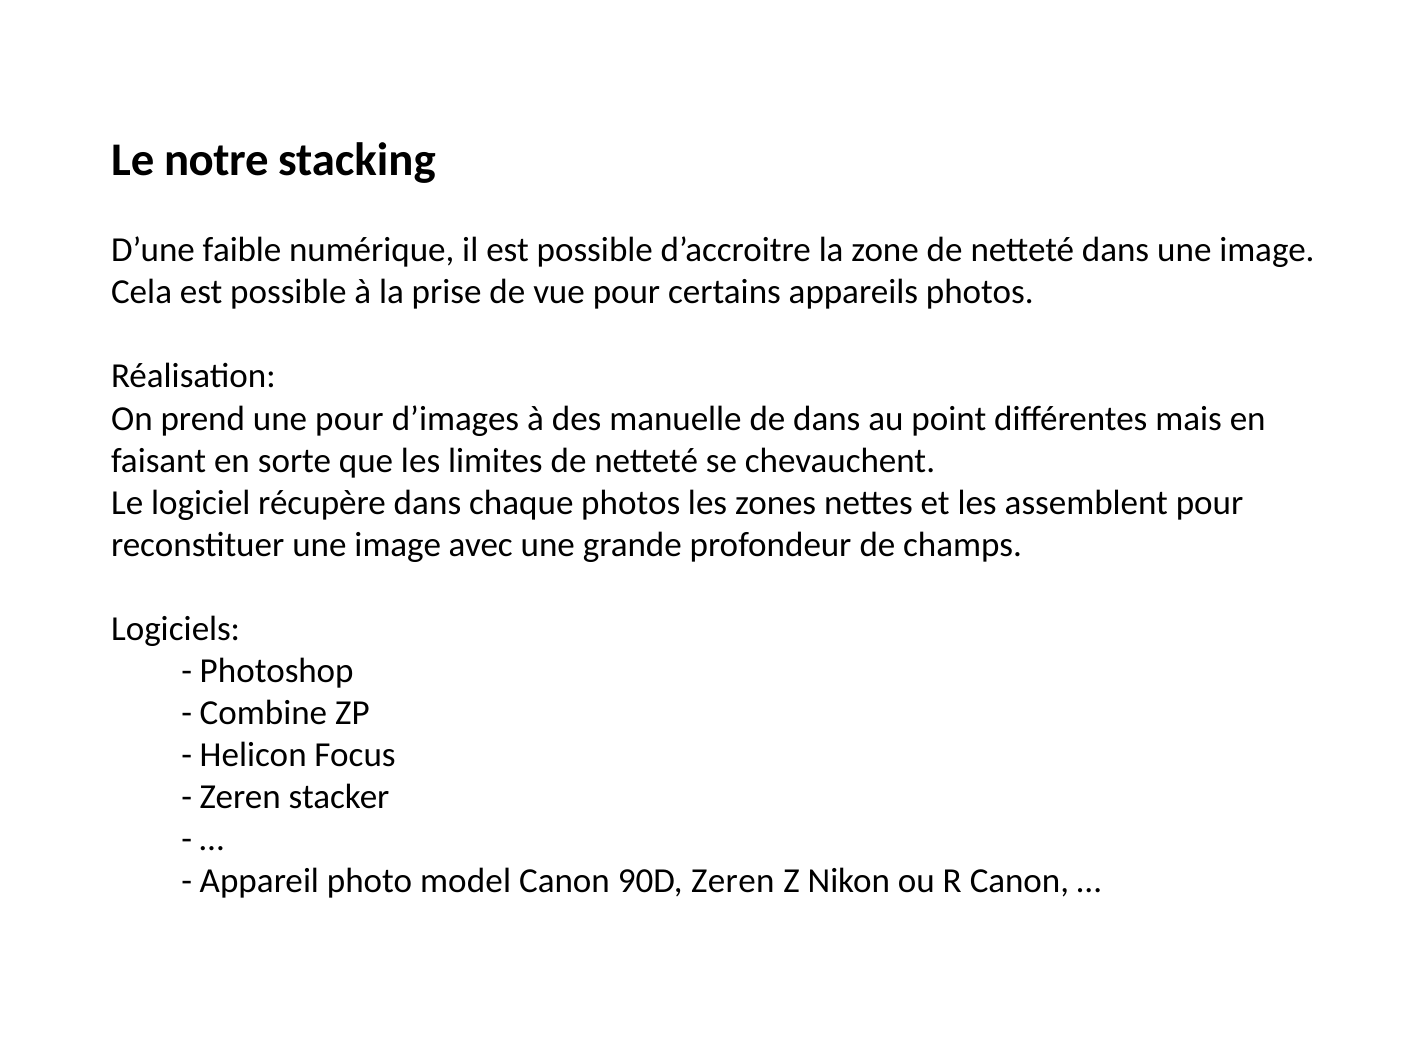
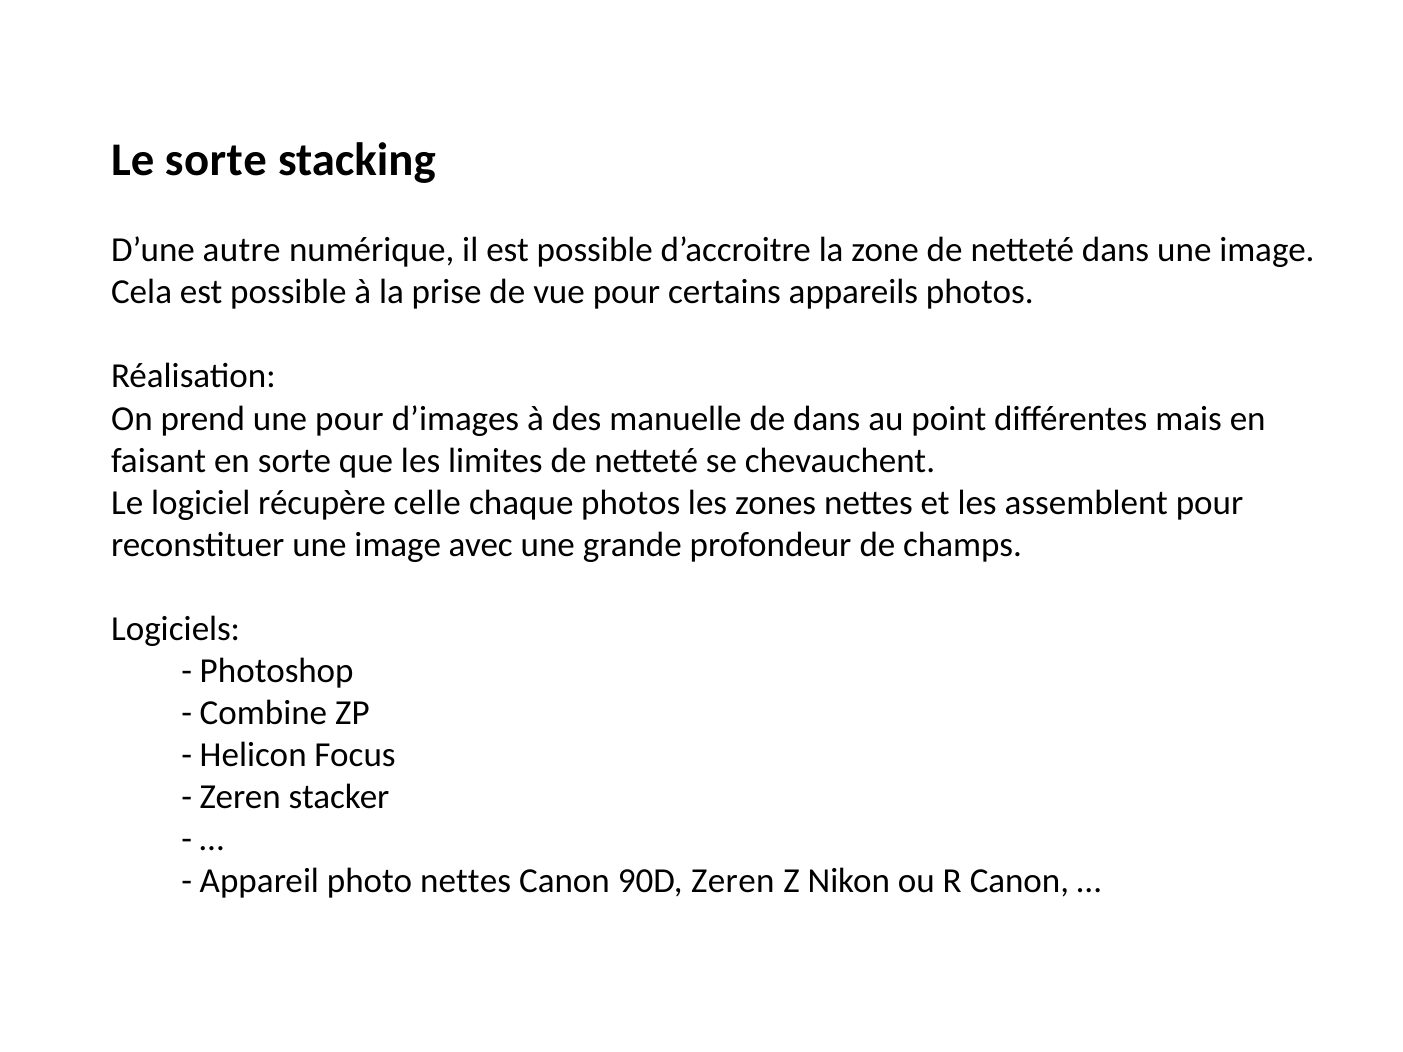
Le notre: notre -> sorte
faible: faible -> autre
récupère dans: dans -> celle
photo model: model -> nettes
